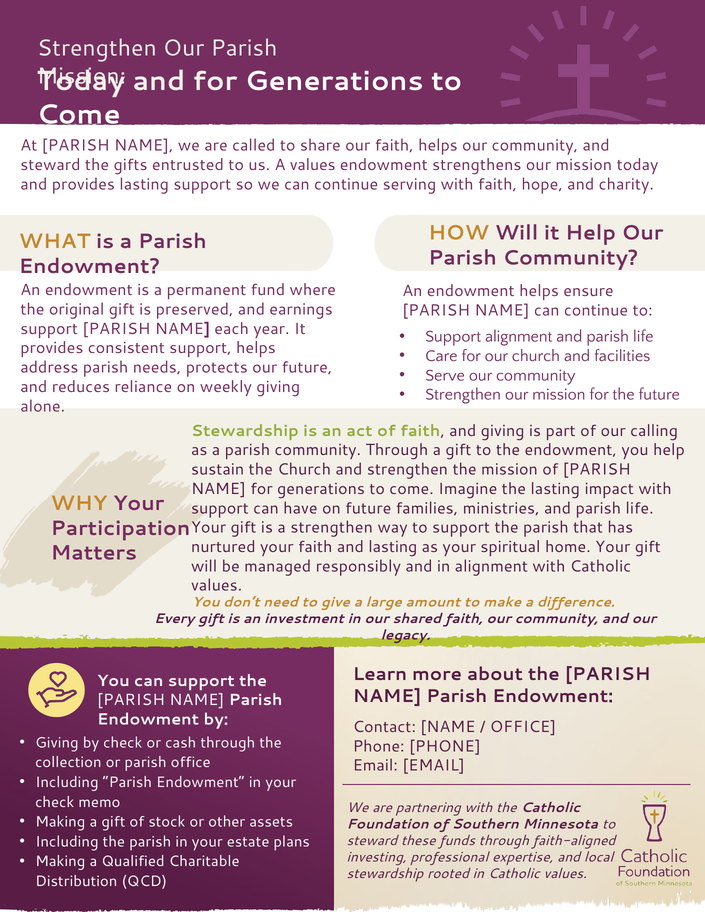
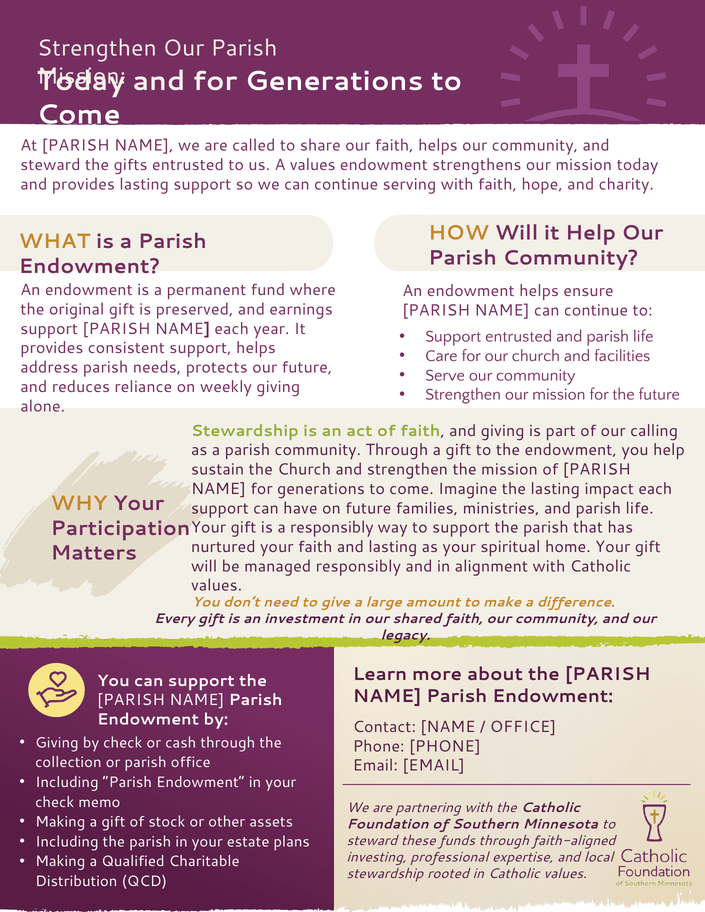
Support alignment: alignment -> entrusted
impact with: with -> each
a strengthen: strengthen -> responsibly
